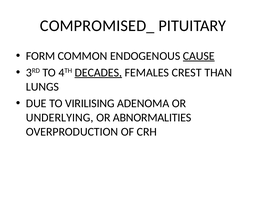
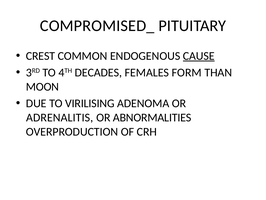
FORM: FORM -> CREST
DECADES underline: present -> none
CREST: CREST -> FORM
LUNGS: LUNGS -> MOON
UNDERLYING: UNDERLYING -> ADRENALITIS
